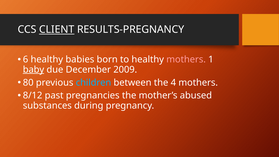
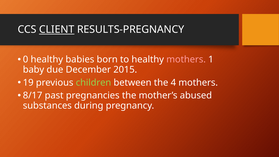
6: 6 -> 0
baby underline: present -> none
2009: 2009 -> 2015
80: 80 -> 19
children colour: light blue -> light green
8/12: 8/12 -> 8/17
